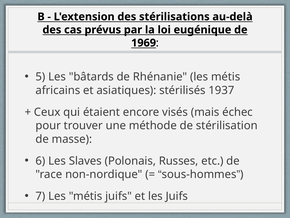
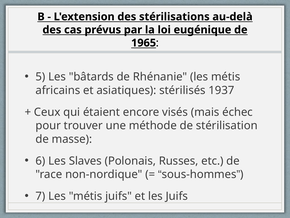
1969: 1969 -> 1965
